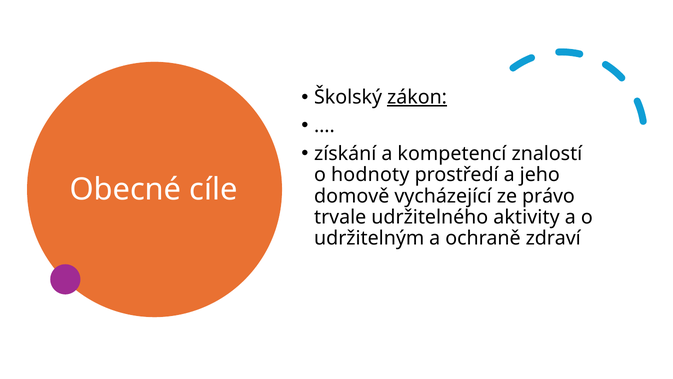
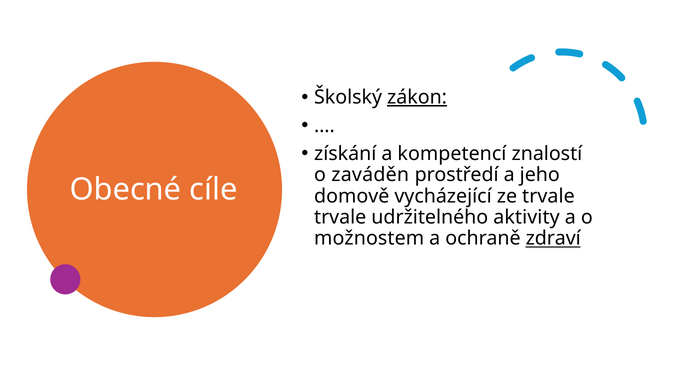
hodnoty: hodnoty -> zaváděn
ze právo: právo -> trvale
udržitelným: udržitelným -> možnostem
zdraví underline: none -> present
